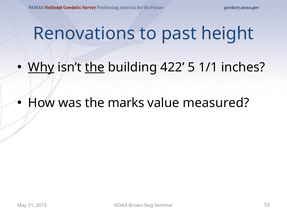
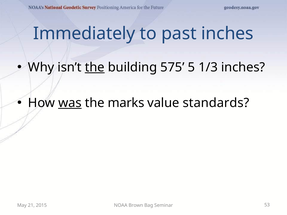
Renovations: Renovations -> Immediately
past height: height -> inches
Why underline: present -> none
422: 422 -> 575
1/1: 1/1 -> 1/3
was underline: none -> present
measured: measured -> standards
